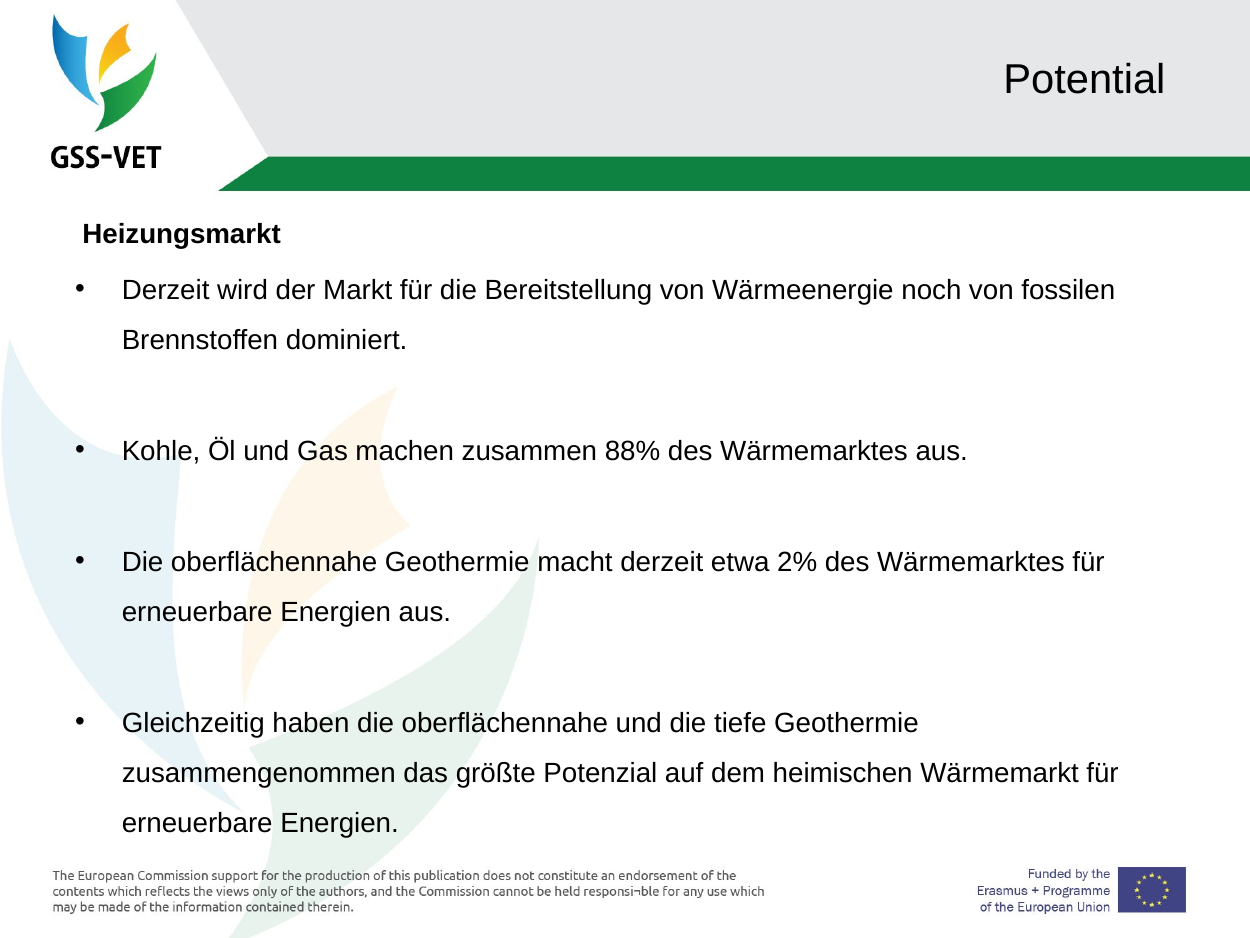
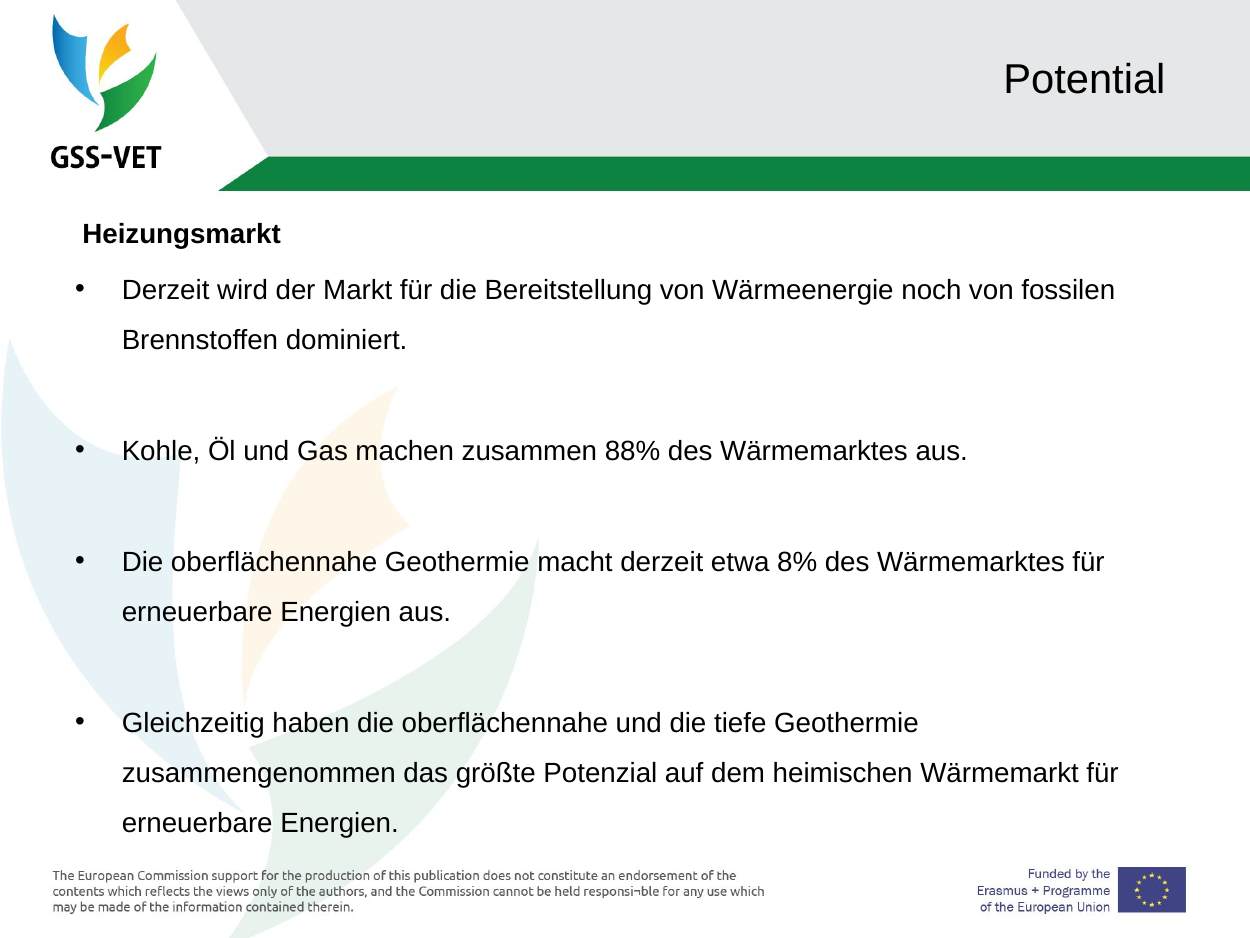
2%: 2% -> 8%
